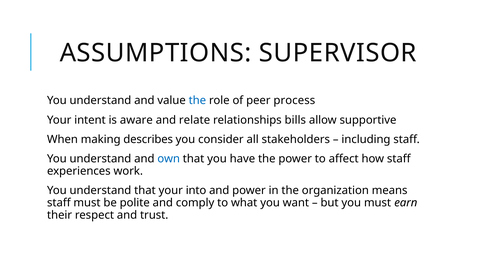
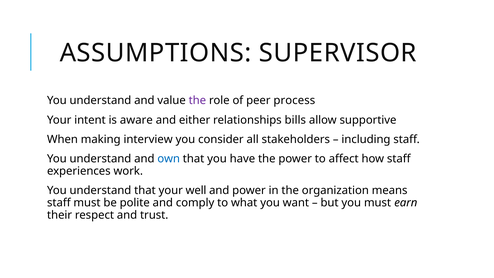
the at (197, 101) colour: blue -> purple
relate: relate -> either
describes: describes -> interview
into: into -> well
